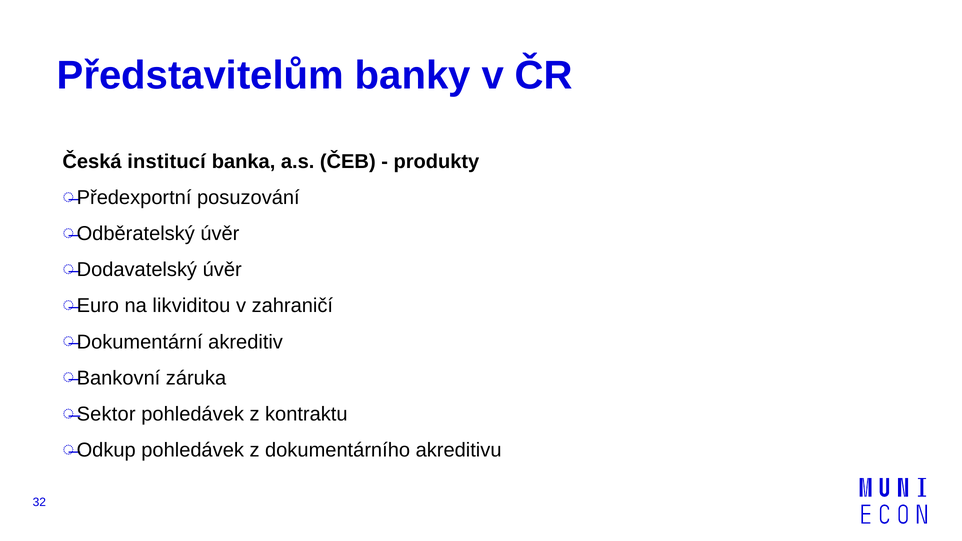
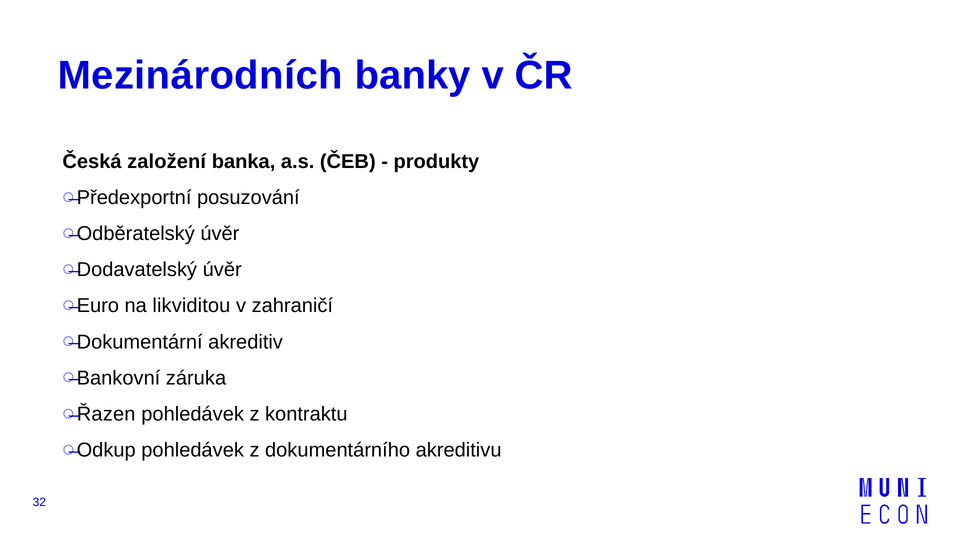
Představitelům: Představitelům -> Mezinárodních
institucí: institucí -> založení
Sektor: Sektor -> Řazen
